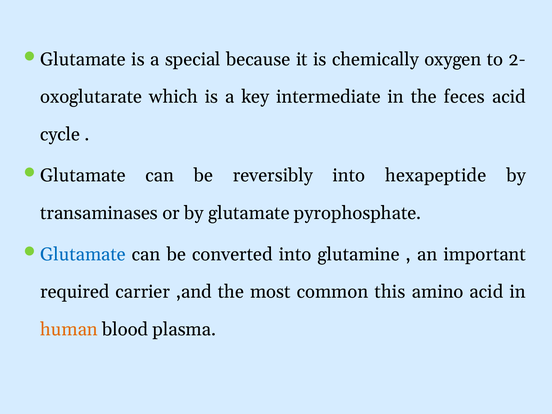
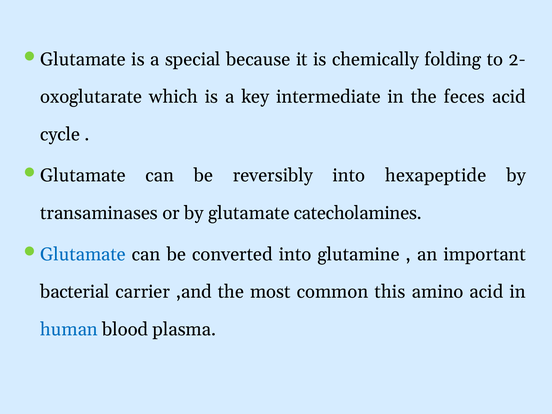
oxygen: oxygen -> folding
pyrophosphate: pyrophosphate -> catecholamines
required: required -> bacterial
human colour: orange -> blue
